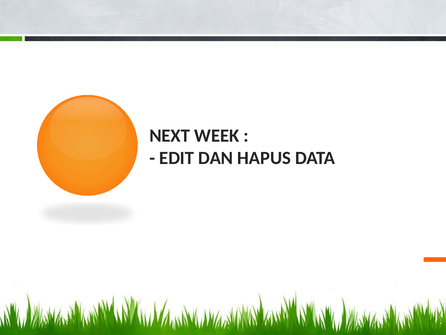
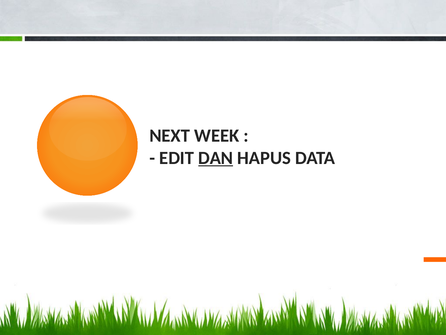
DAN underline: none -> present
